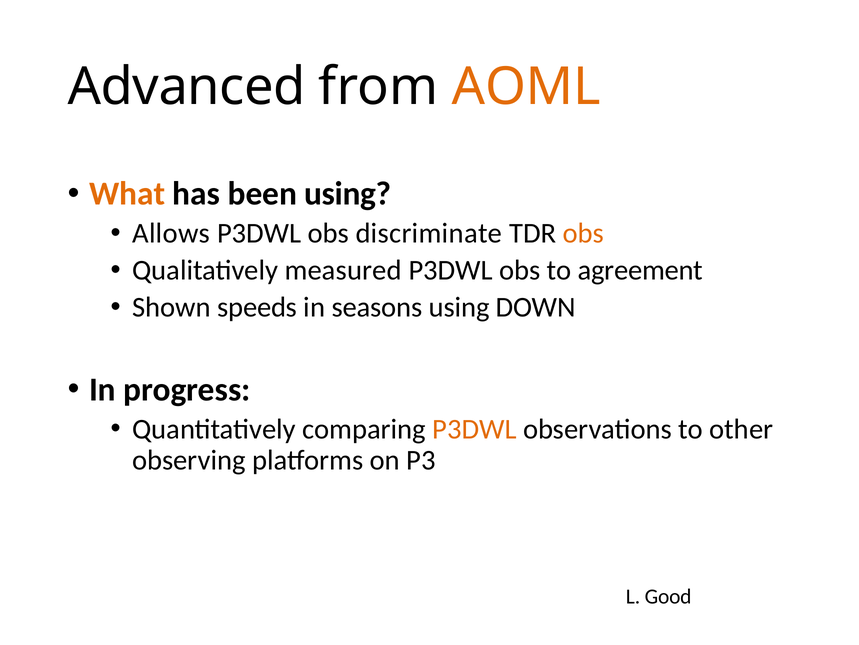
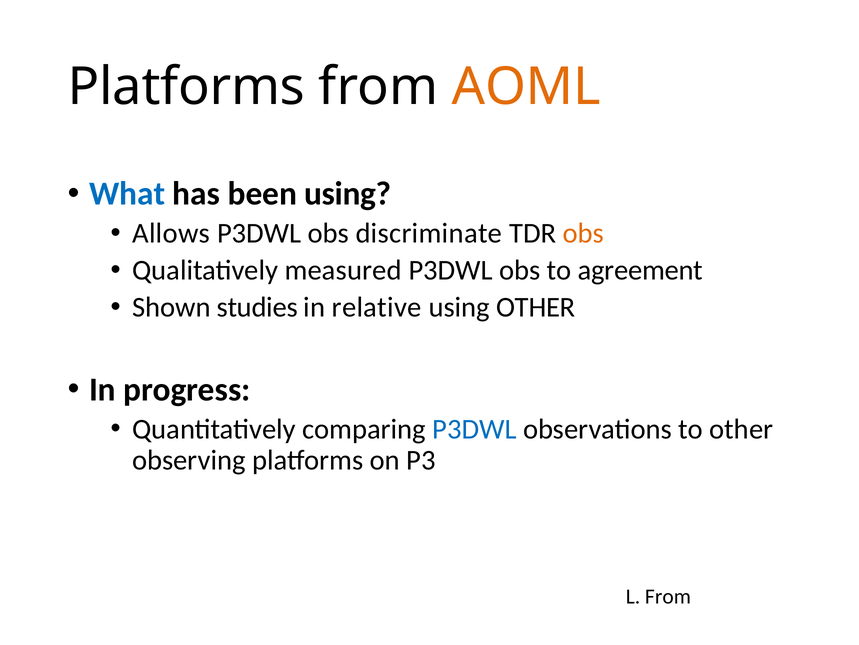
Advanced at (187, 87): Advanced -> Platforms
What colour: orange -> blue
speeds: speeds -> studies
seasons: seasons -> relative
using DOWN: DOWN -> OTHER
P3DWL at (474, 429) colour: orange -> blue
L Good: Good -> From
